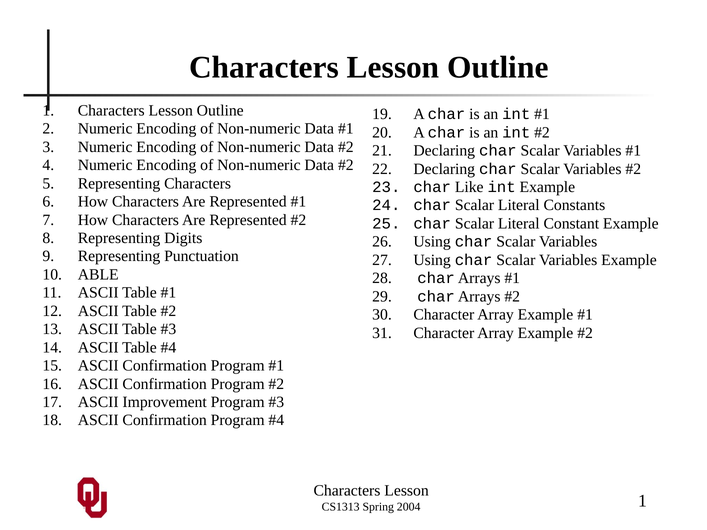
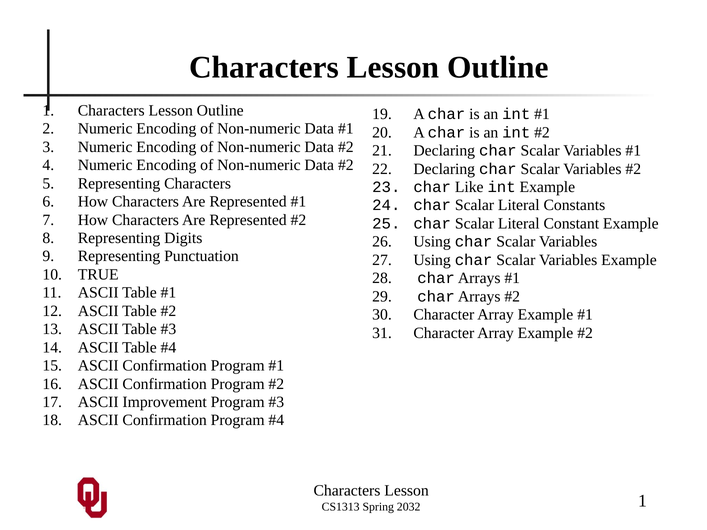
ABLE: ABLE -> TRUE
2004: 2004 -> 2032
